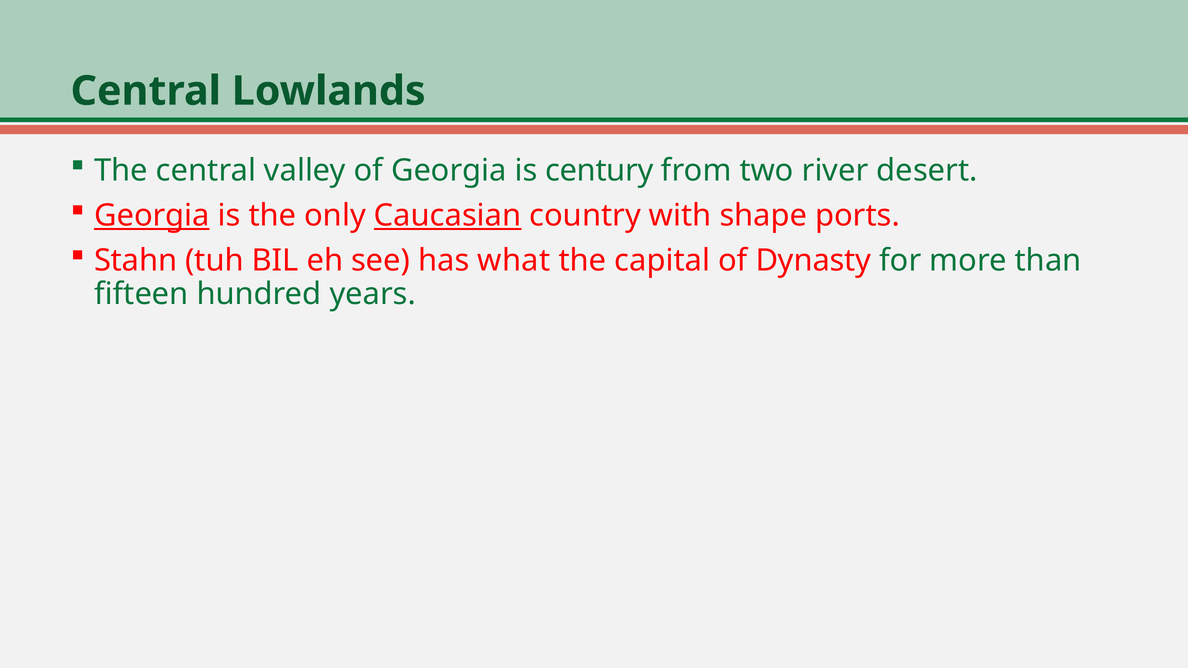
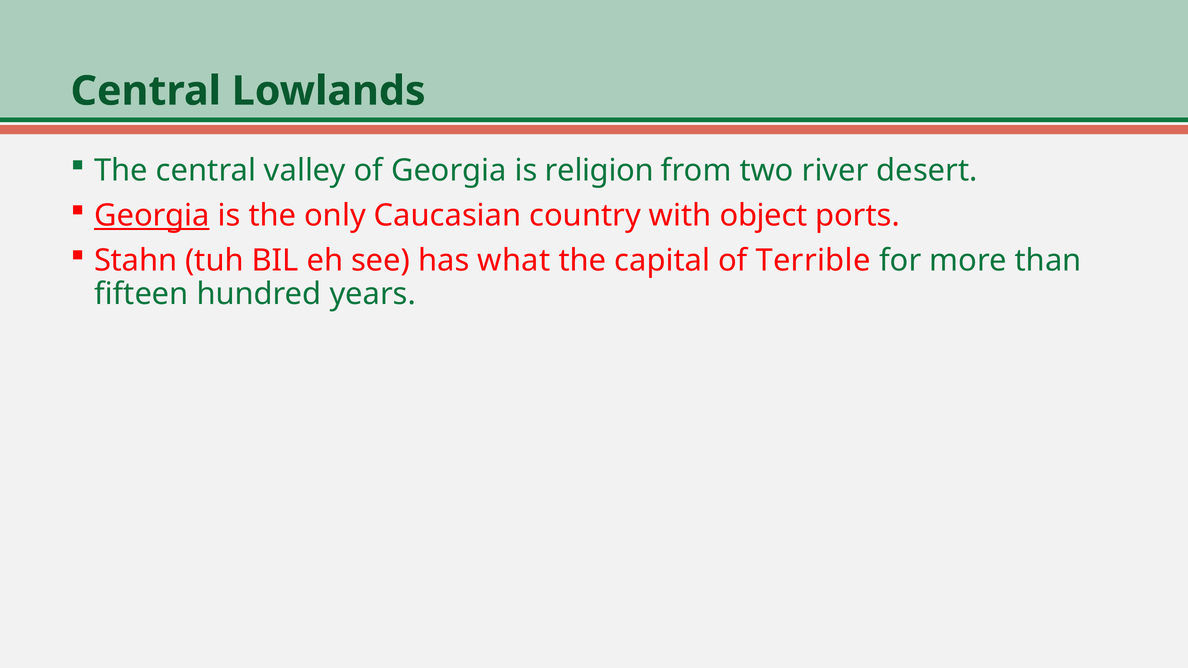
century: century -> religion
Caucasian underline: present -> none
shape: shape -> object
Dynasty: Dynasty -> Terrible
